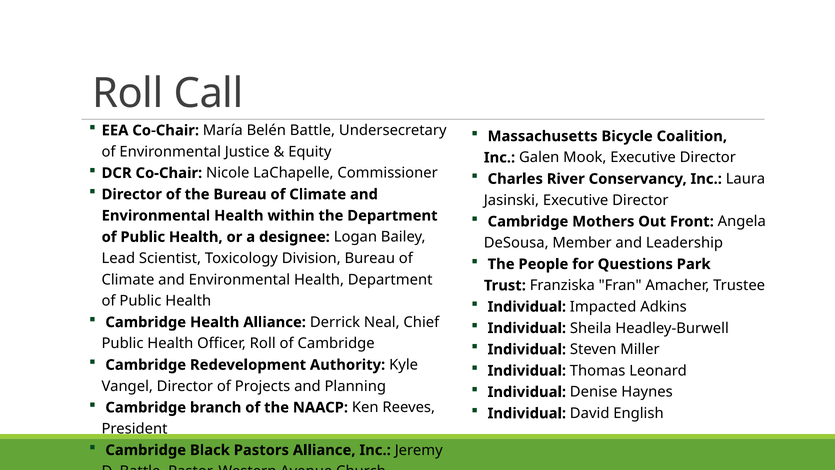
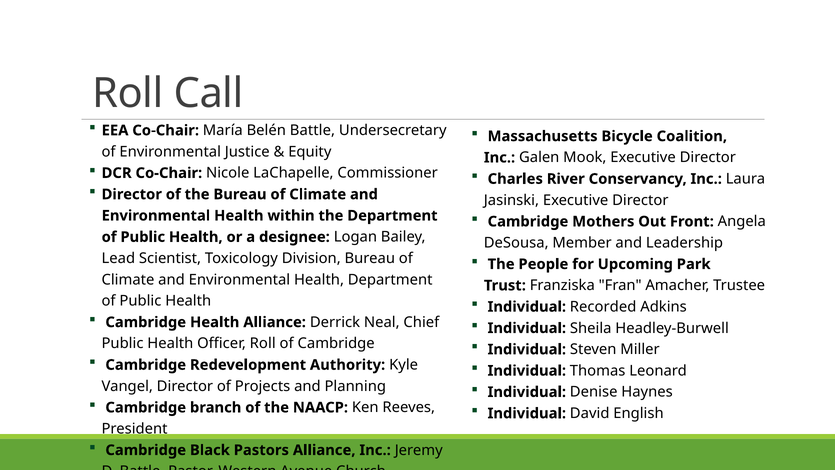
Questions: Questions -> Upcoming
Impacted: Impacted -> Recorded
